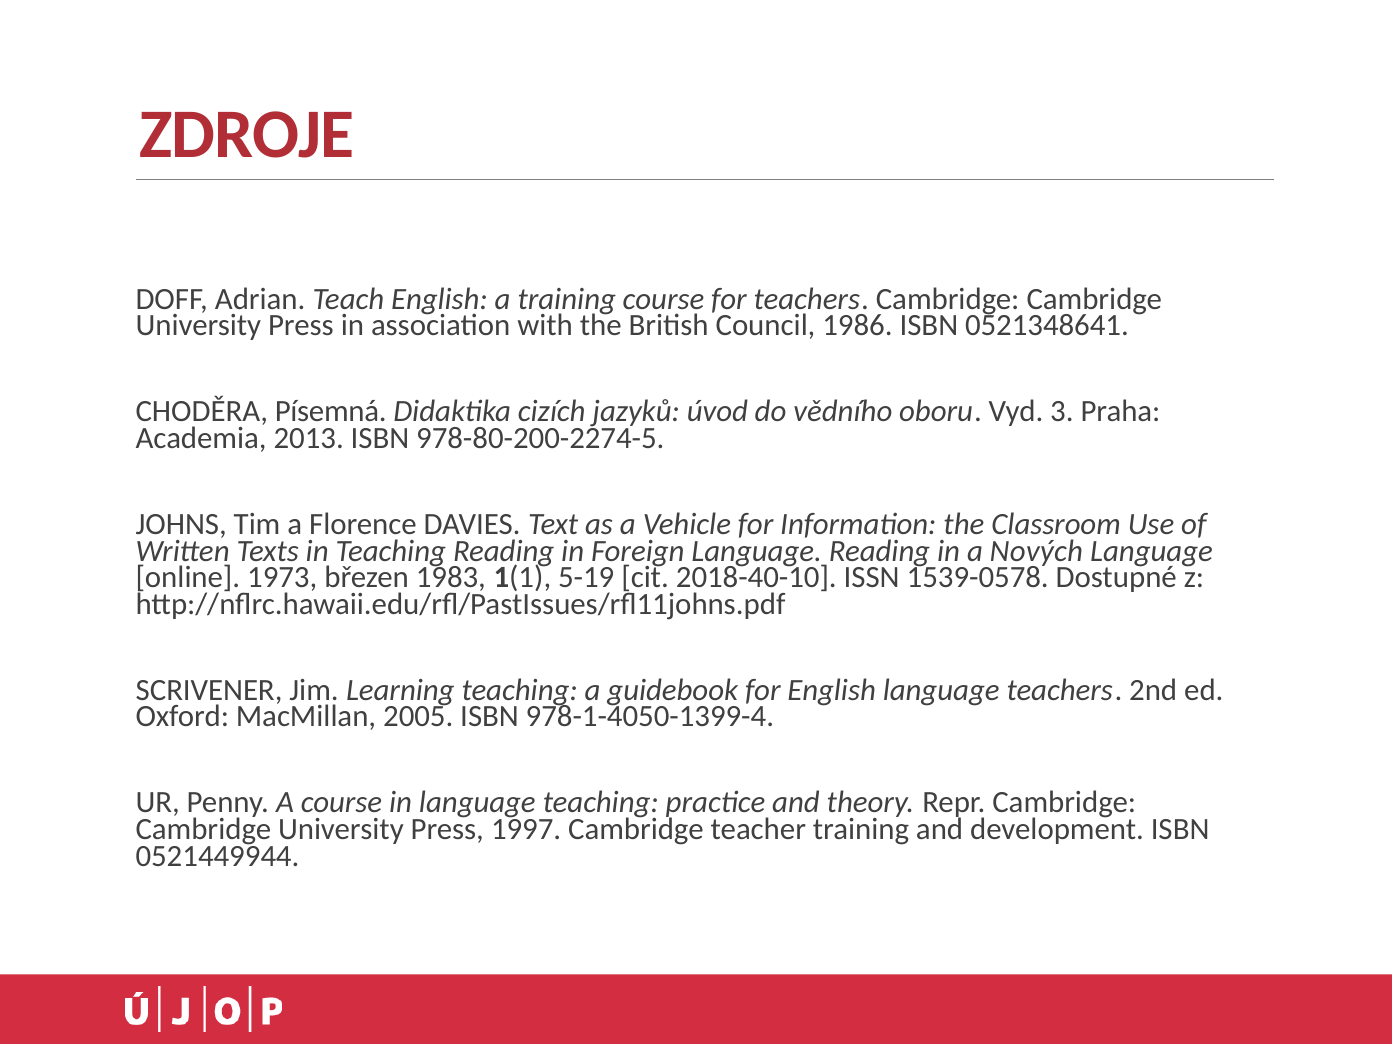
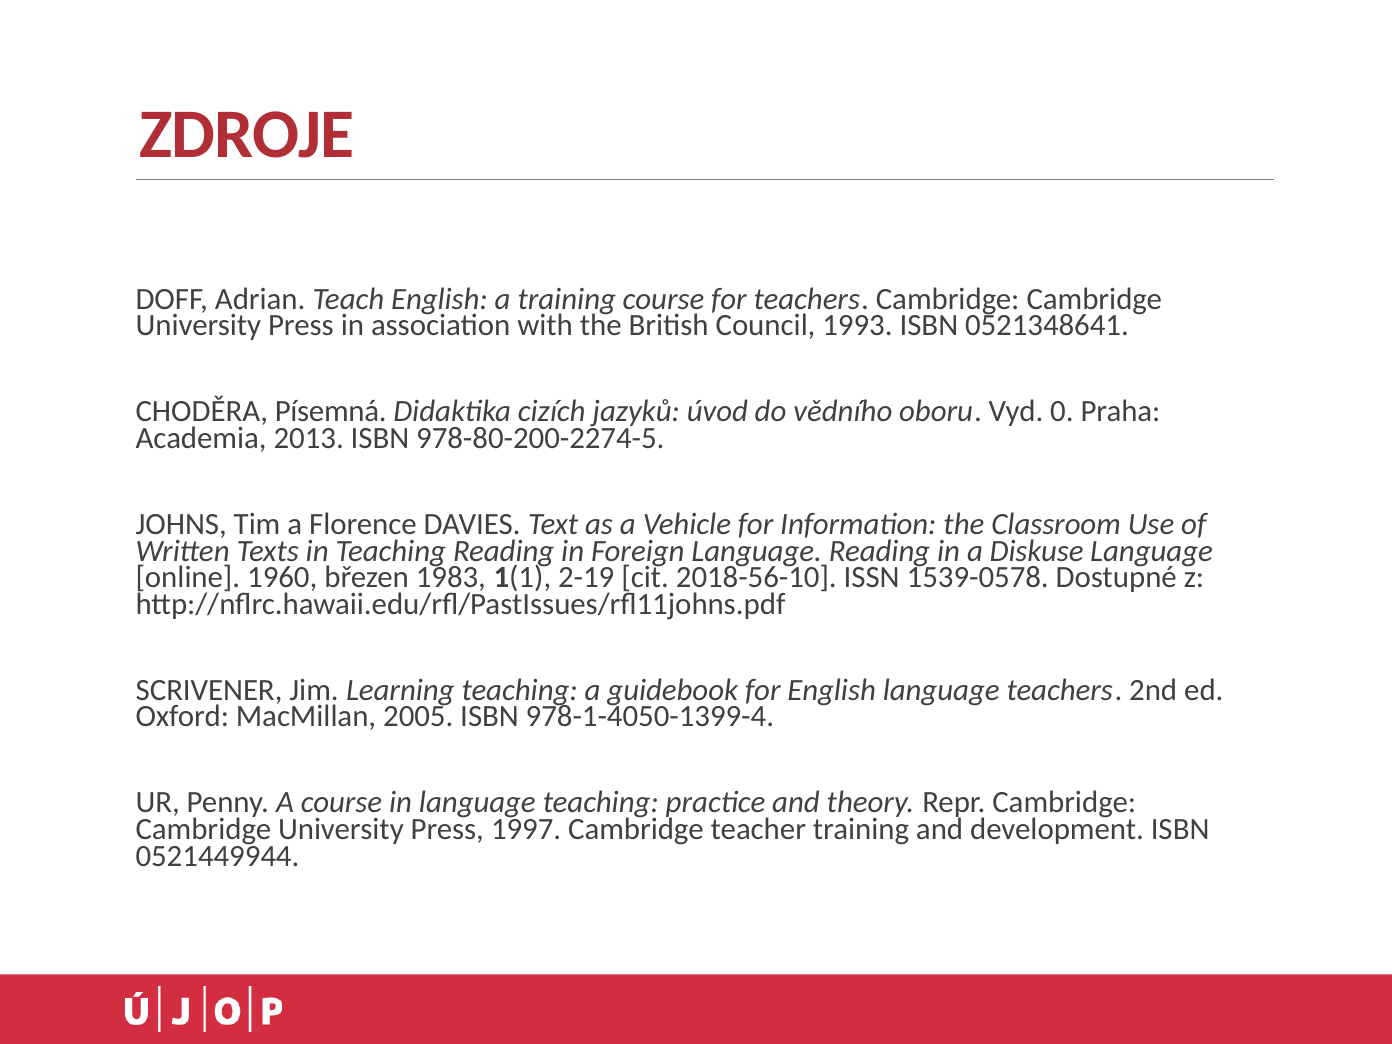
1986: 1986 -> 1993
3: 3 -> 0
Nových: Nových -> Diskuse
1973: 1973 -> 1960
5-19: 5-19 -> 2-19
2018-40-10: 2018-40-10 -> 2018-56-10
